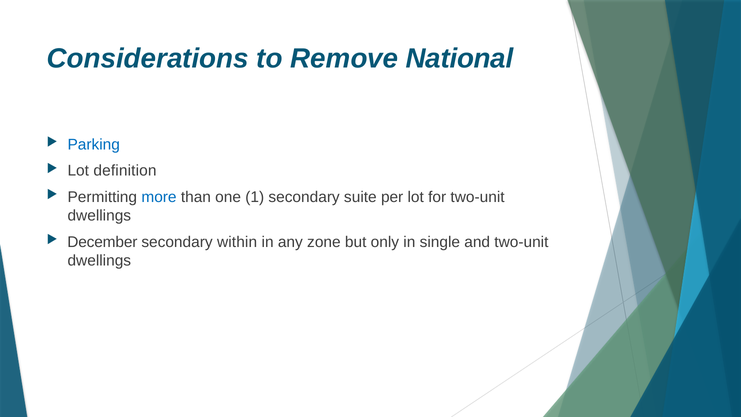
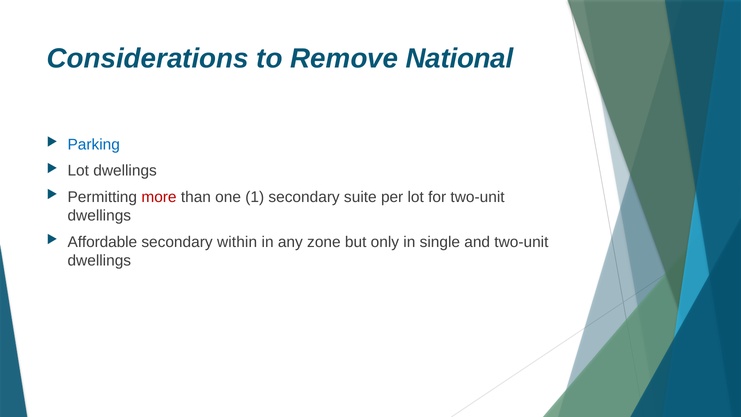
Lot definition: definition -> dwellings
more colour: blue -> red
December: December -> Affordable
